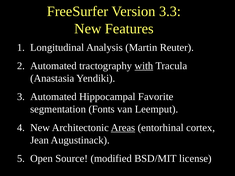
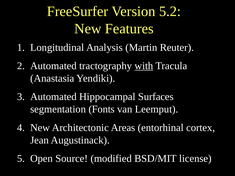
3.3: 3.3 -> 5.2
Favorite: Favorite -> Surfaces
Areas underline: present -> none
